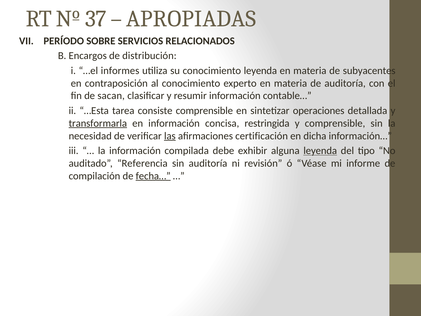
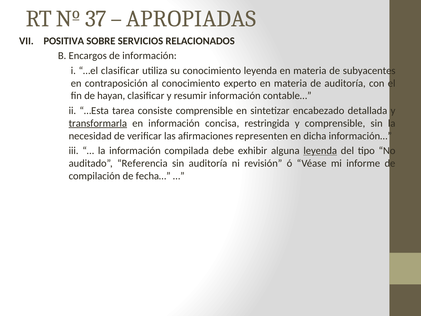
PERÍODO: PERÍODO -> POSITIVA
de distribución: distribución -> información
…el informes: informes -> clasificar
sacan: sacan -> hayan
operaciones: operaciones -> encabezado
las underline: present -> none
certificación: certificación -> representen
fecha… underline: present -> none
